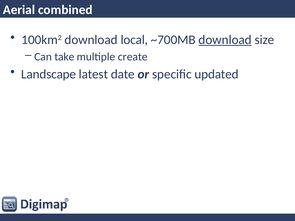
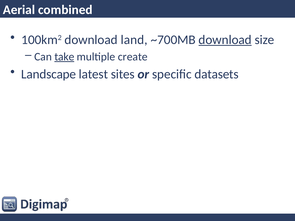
local: local -> land
take underline: none -> present
date: date -> sites
updated: updated -> datasets
